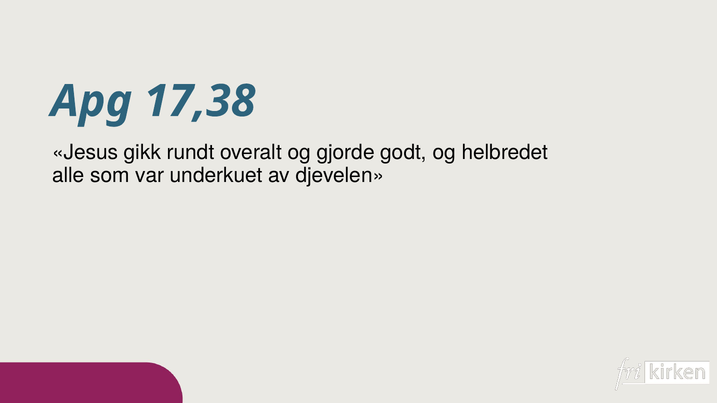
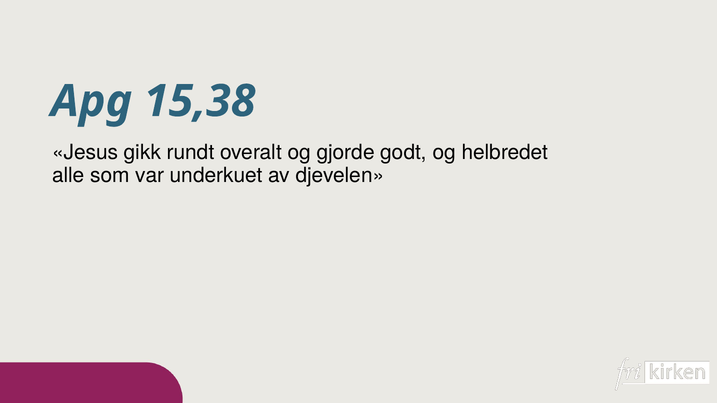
17,38: 17,38 -> 15,38
